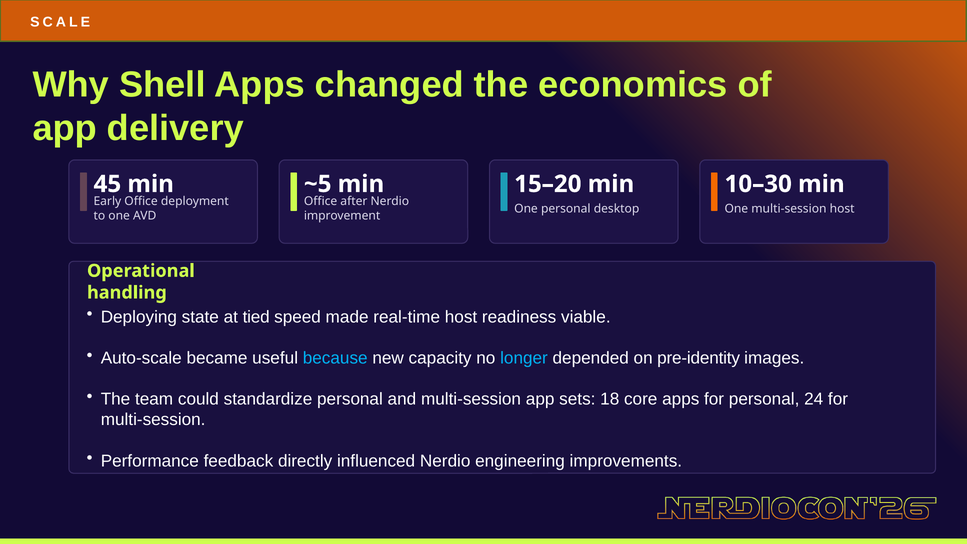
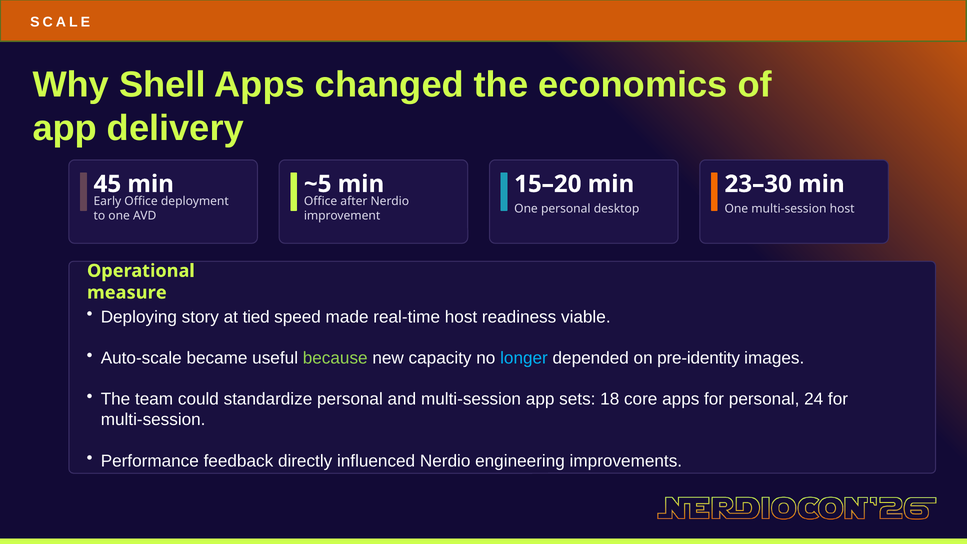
10–30: 10–30 -> 23–30
handling: handling -> measure
state: state -> story
because colour: light blue -> light green
